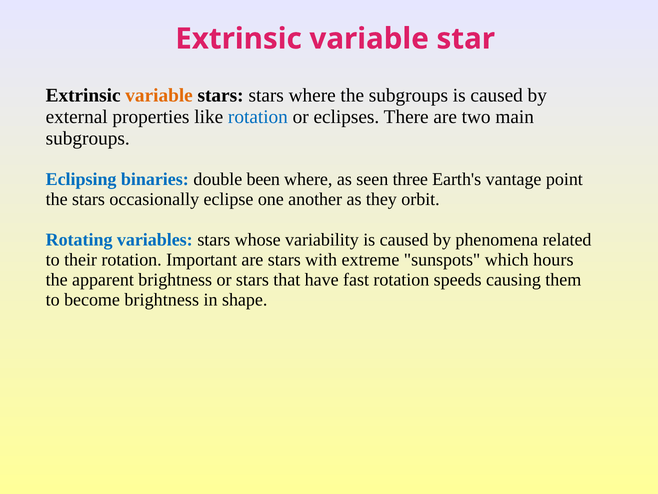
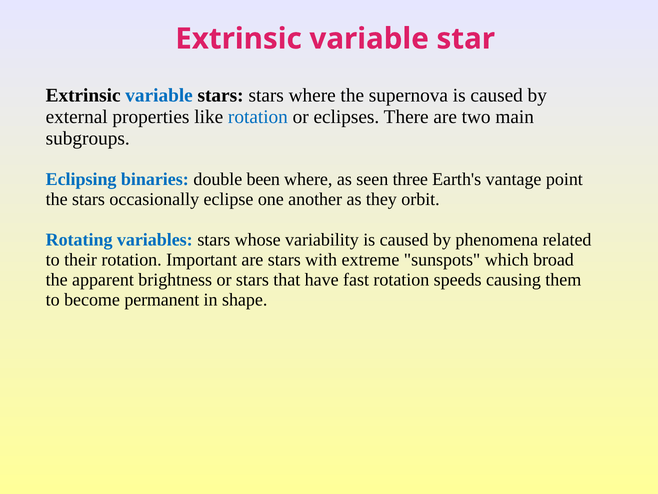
variable at (159, 95) colour: orange -> blue
the subgroups: subgroups -> supernova
hours: hours -> broad
become brightness: brightness -> permanent
